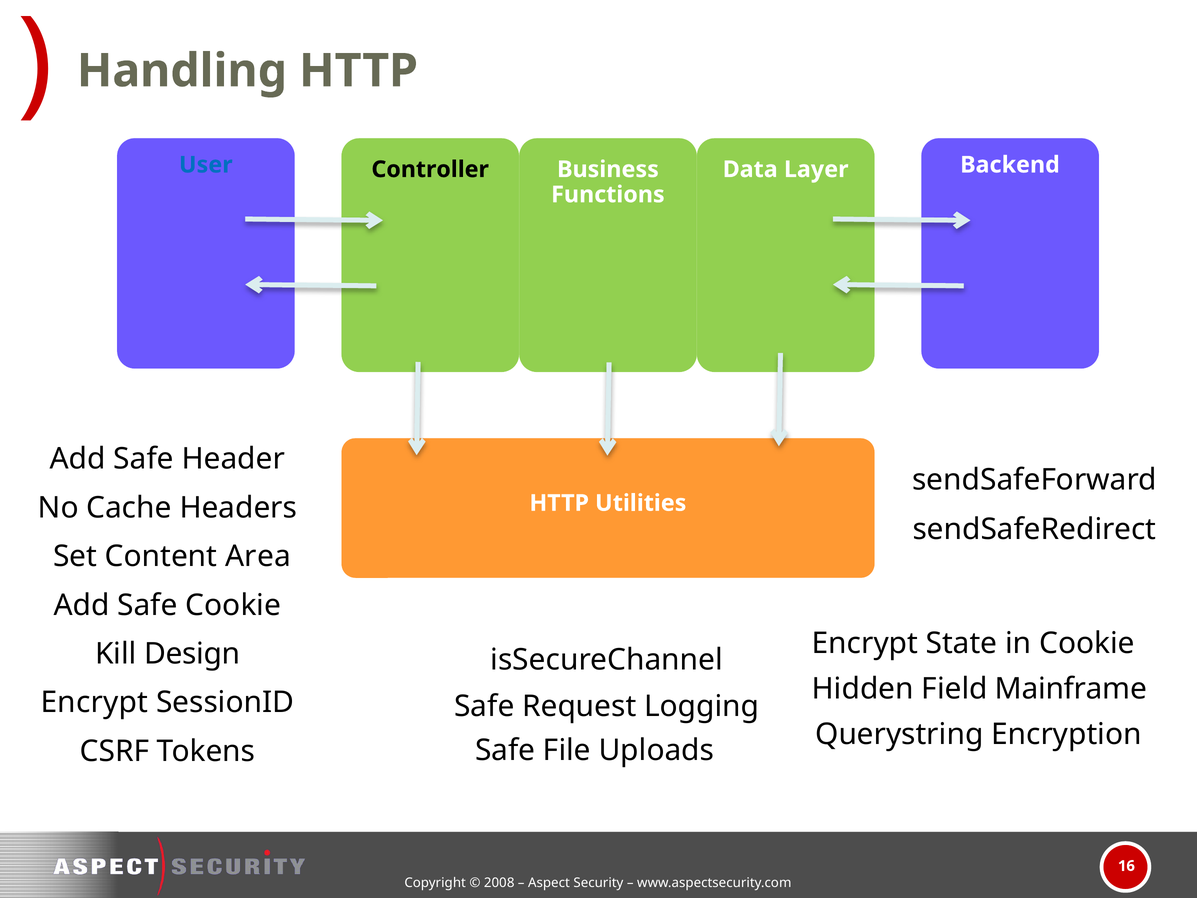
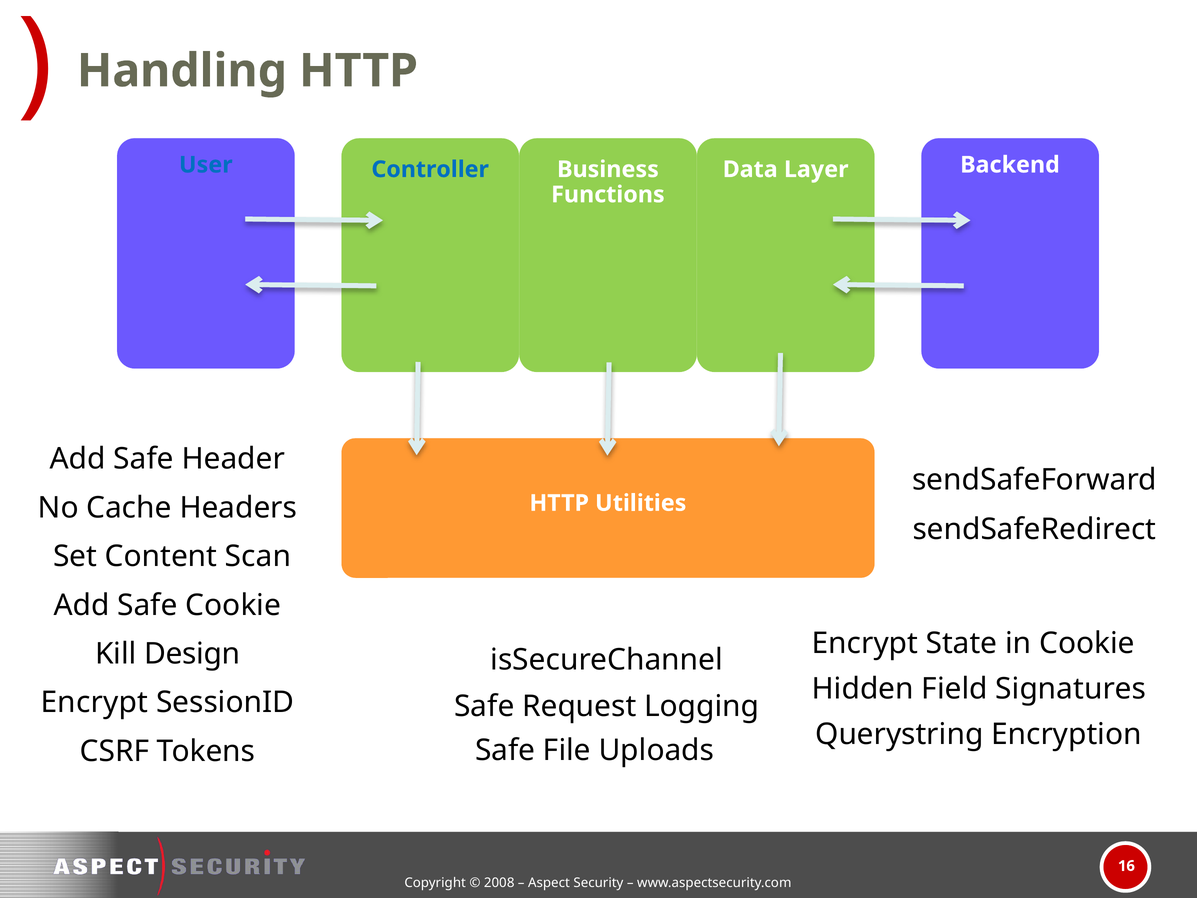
Controller colour: black -> blue
Area: Area -> Scan
Mainframe: Mainframe -> Signatures
